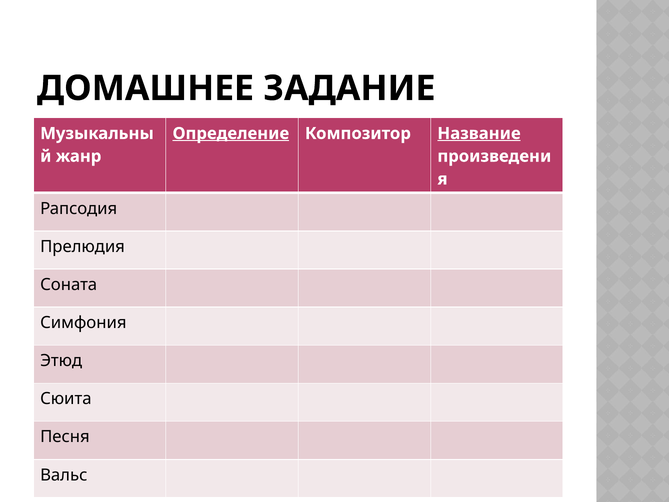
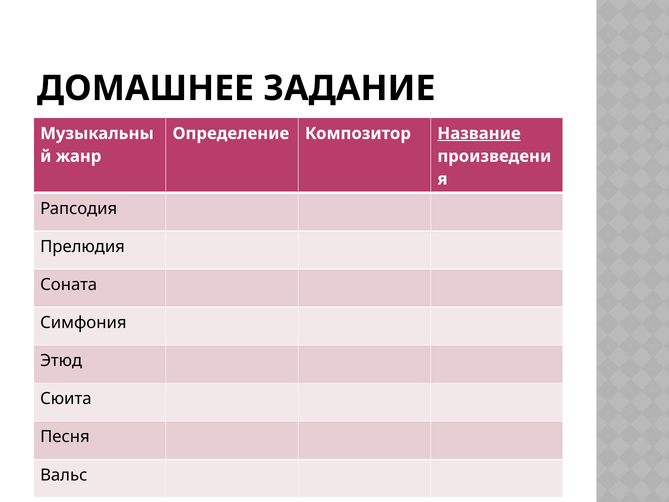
Определение underline: present -> none
